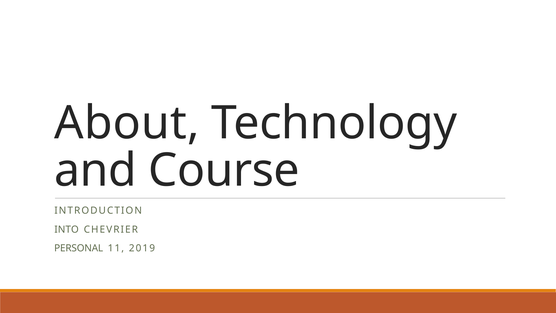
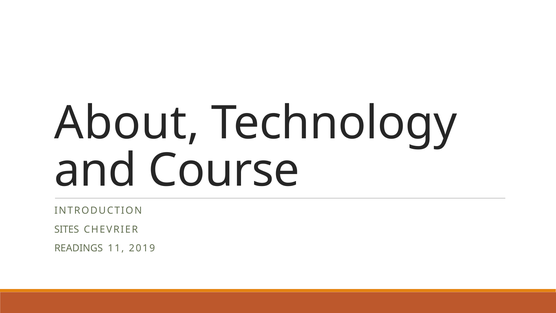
INTO: INTO -> SITES
PERSONAL: PERSONAL -> READINGS
